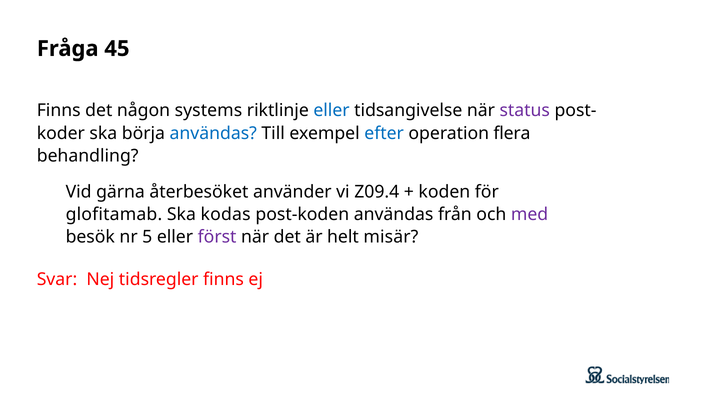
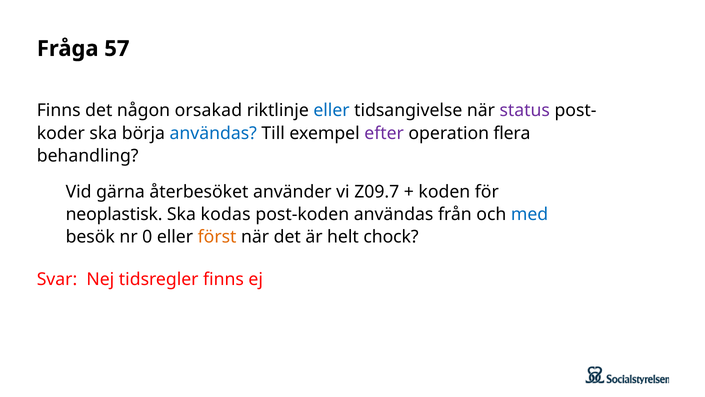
45: 45 -> 57
systems: systems -> orsakad
efter colour: blue -> purple
Z09.4: Z09.4 -> Z09.7
glofitamab: glofitamab -> neoplastisk
med colour: purple -> blue
5: 5 -> 0
först colour: purple -> orange
misär: misär -> chock
